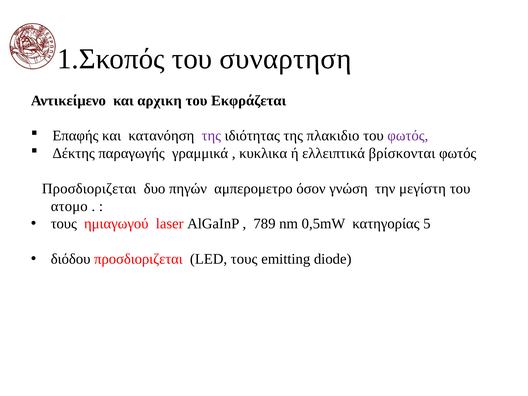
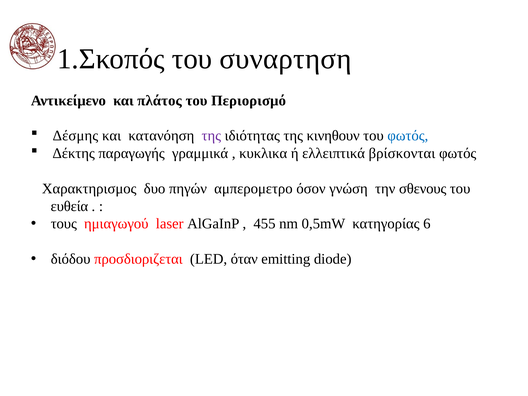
αρχικη: αρχικη -> πλάτος
Εκφράζεται: Εκφράζεται -> Περιορισμό
Επαφής: Επαφής -> Δέσμης
πλακιδιο: πλακιδιο -> κινηθουν
φωτός at (408, 136) colour: purple -> blue
Προσδιοριζεται at (89, 189): Προσδιοριζεται -> Χαρακτηρισμος
μεγίστη: μεγίστη -> σθενους
ατομο: ατομο -> ευθεία
789: 789 -> 455
5: 5 -> 6
LED τους: τους -> όταν
